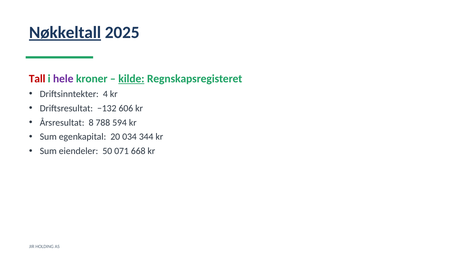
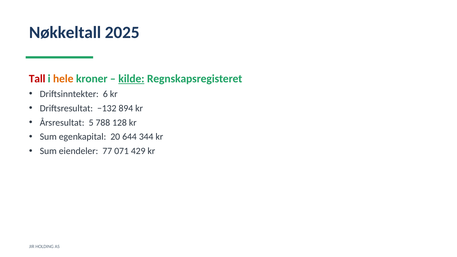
Nøkkeltall underline: present -> none
hele colour: purple -> orange
4: 4 -> 6
606: 606 -> 894
8: 8 -> 5
594: 594 -> 128
034: 034 -> 644
50: 50 -> 77
668: 668 -> 429
